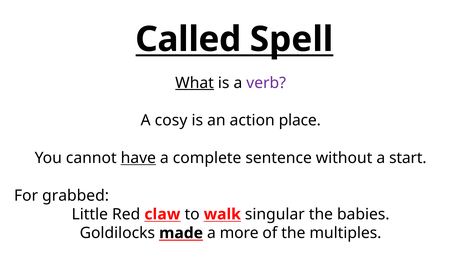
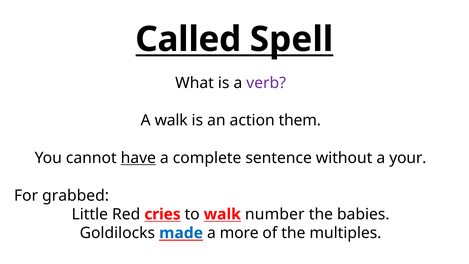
What underline: present -> none
A cosy: cosy -> walk
place: place -> them
start: start -> your
claw: claw -> cries
singular: singular -> number
made colour: black -> blue
